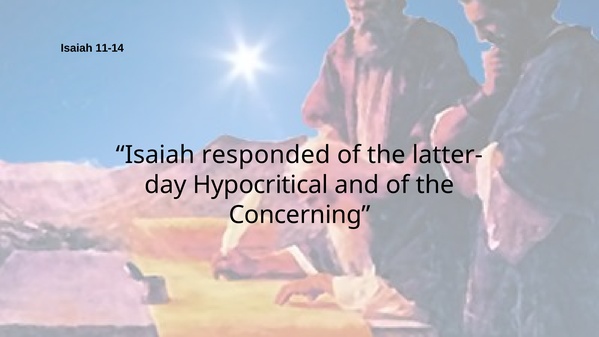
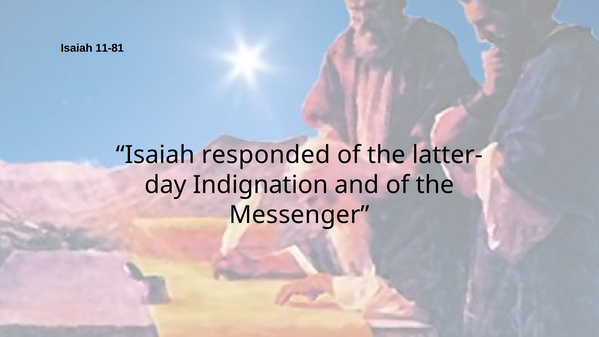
11-14: 11-14 -> 11-81
Hypocritical: Hypocritical -> Indignation
Concerning: Concerning -> Messenger
